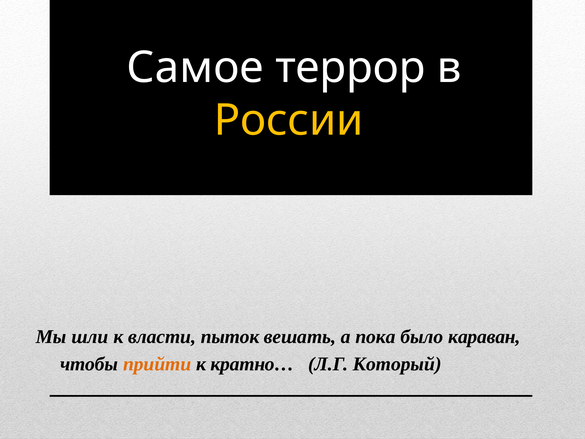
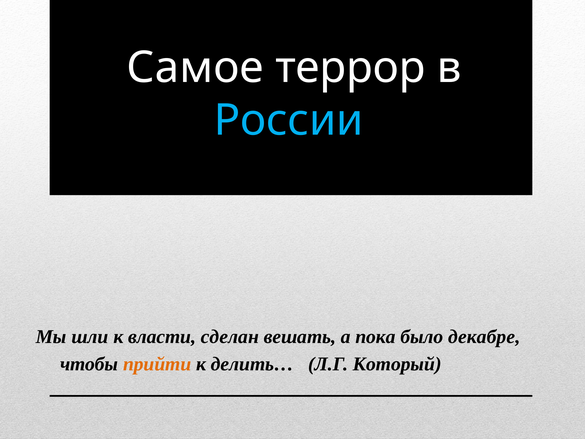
России colour: yellow -> light blue
пыток: пыток -> сделан
караван: караван -> декабре
кратно…: кратно… -> делить…
